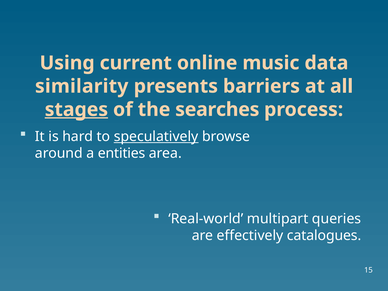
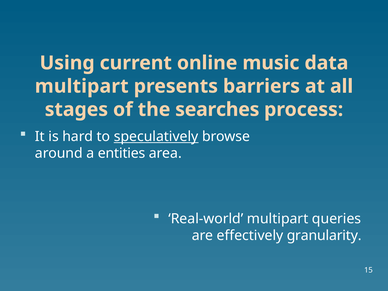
similarity at (82, 86): similarity -> multipart
stages underline: present -> none
catalogues: catalogues -> granularity
